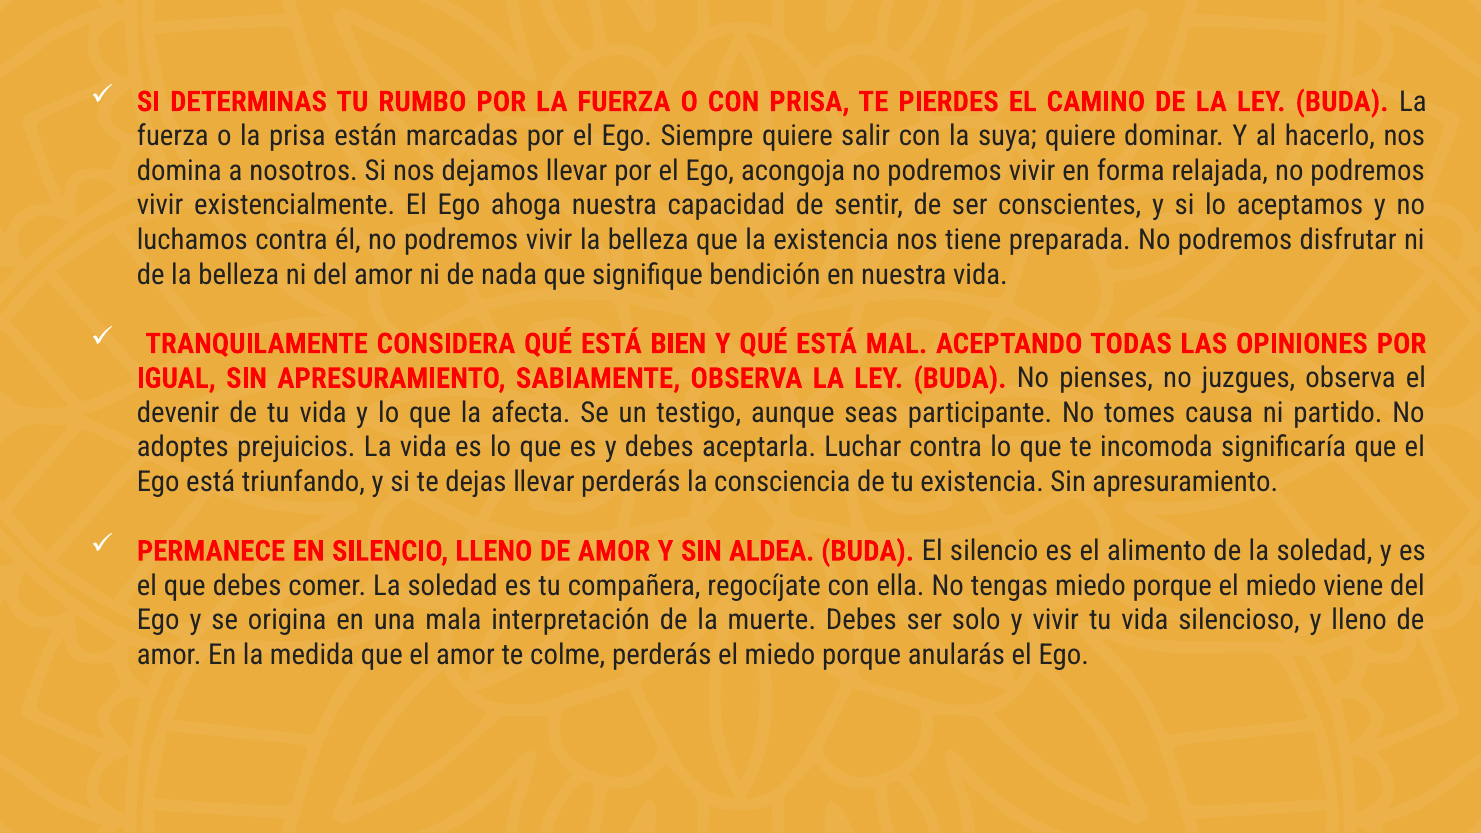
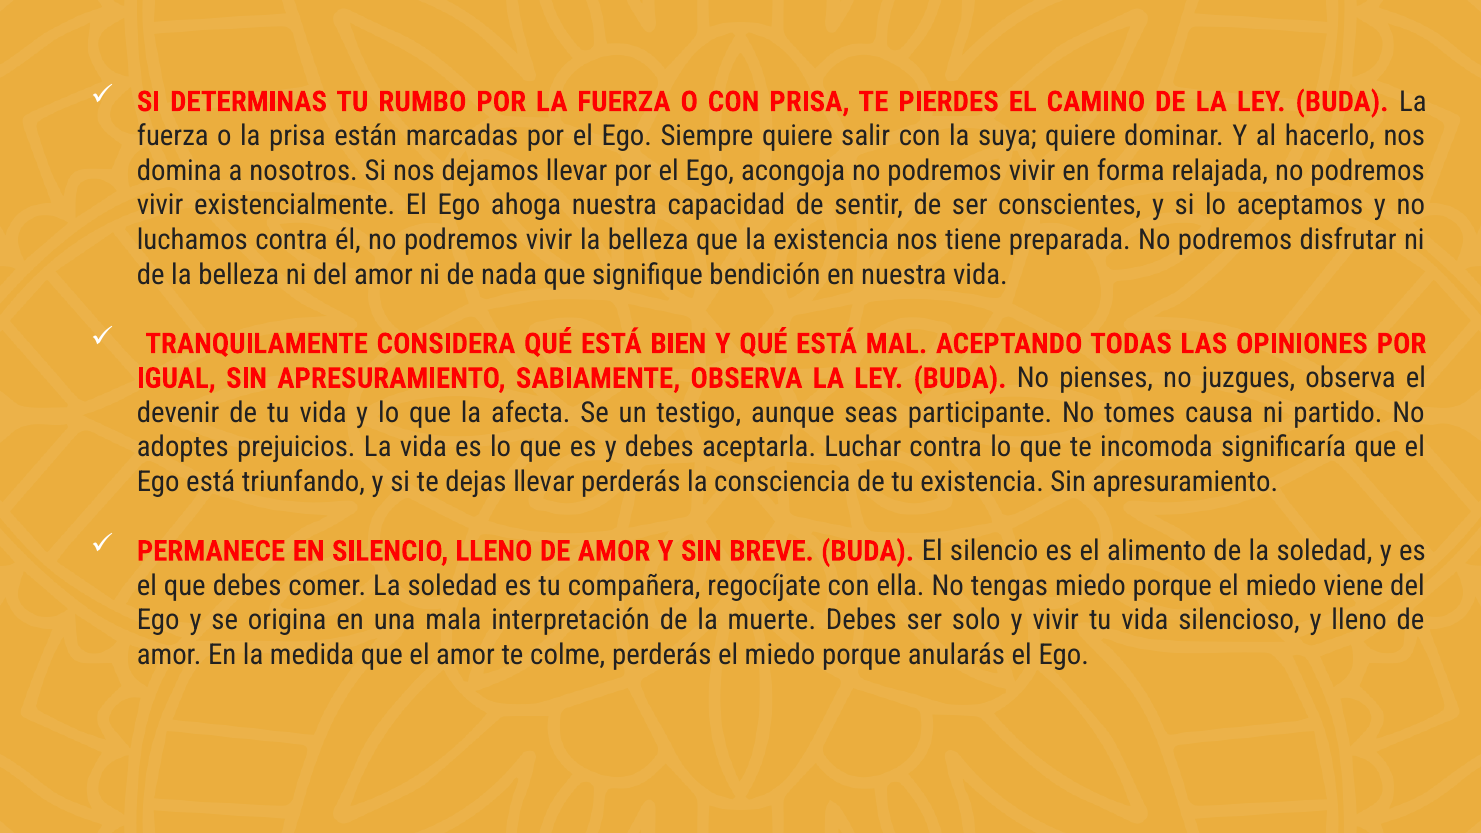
ALDEA: ALDEA -> BREVE
